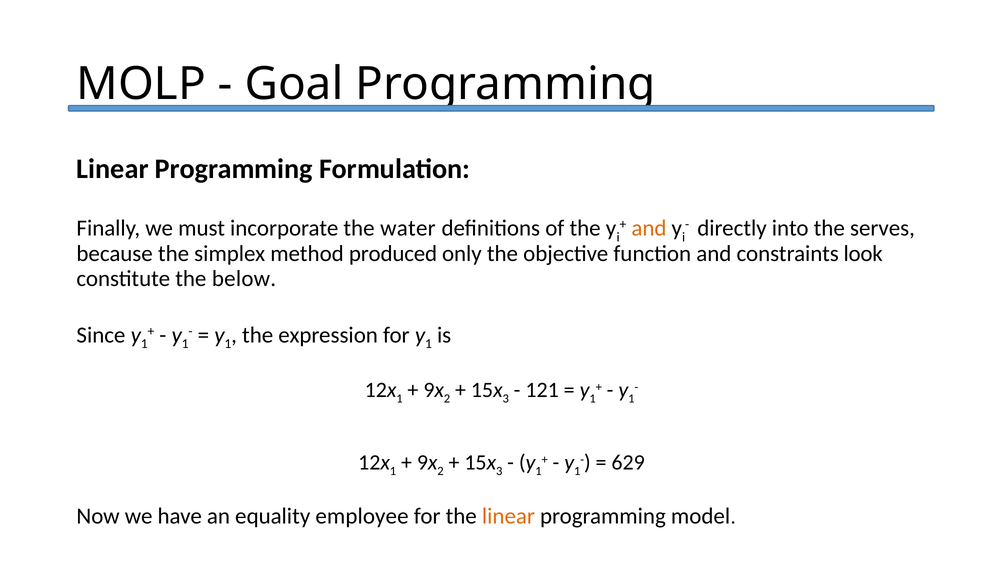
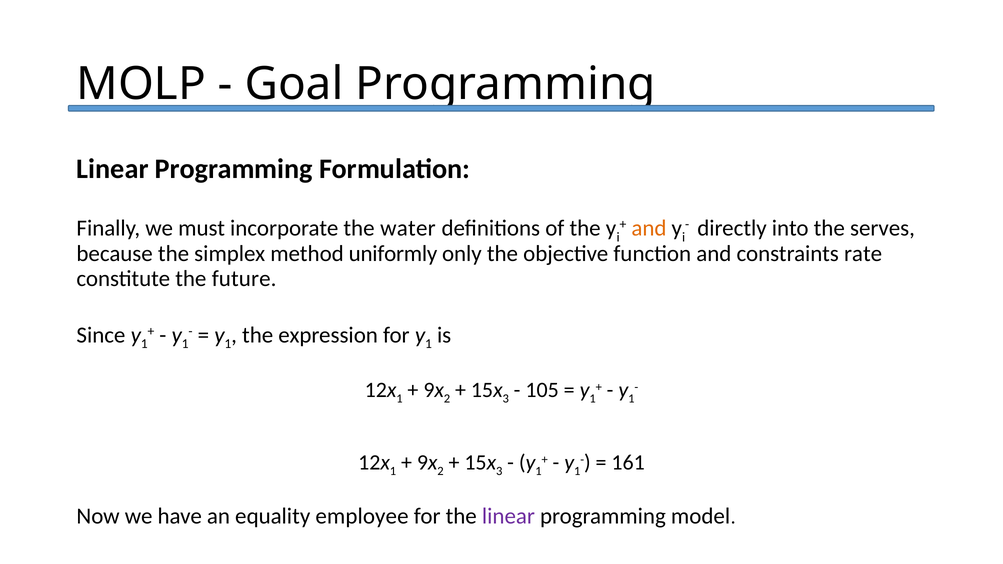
produced: produced -> uniformly
look: look -> rate
below: below -> future
121: 121 -> 105
629: 629 -> 161
linear at (508, 516) colour: orange -> purple
